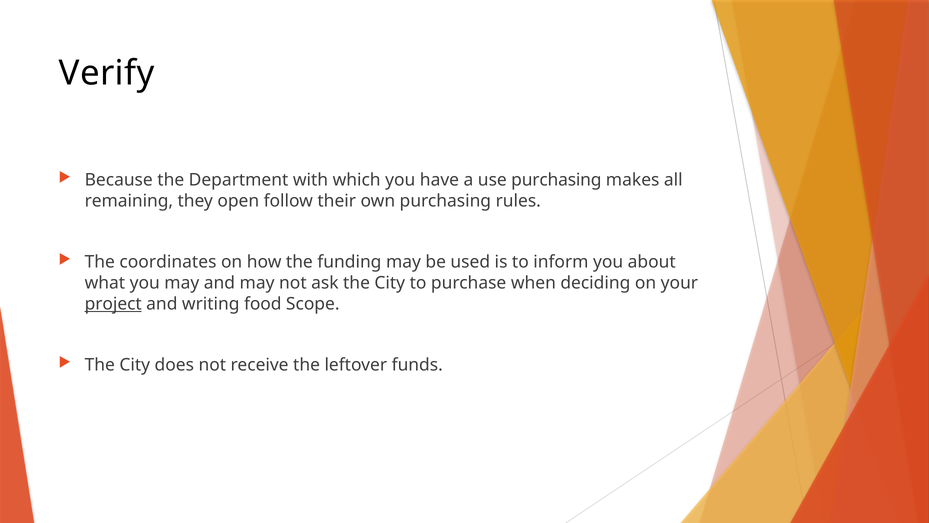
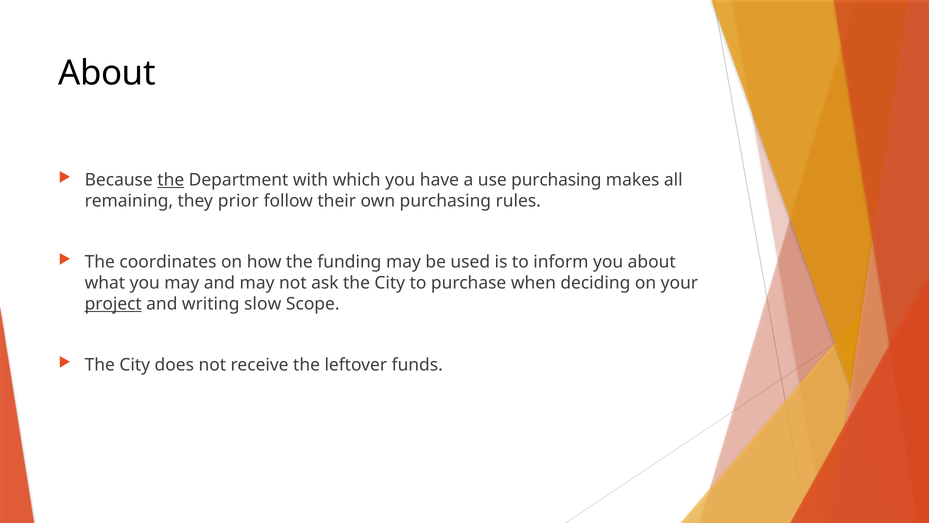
Verify at (107, 73): Verify -> About
the at (171, 180) underline: none -> present
open: open -> prior
food: food -> slow
